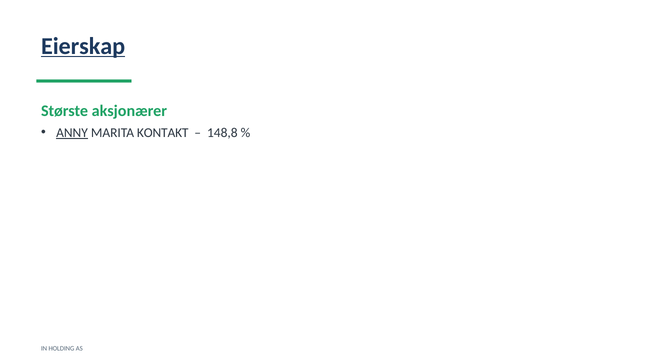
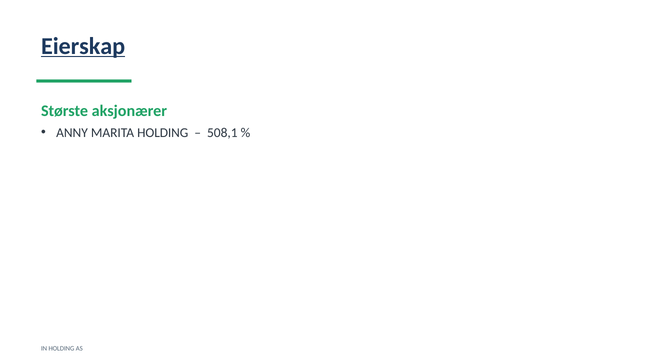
ANNY underline: present -> none
MARITA KONTAKT: KONTAKT -> HOLDING
148,8: 148,8 -> 508,1
